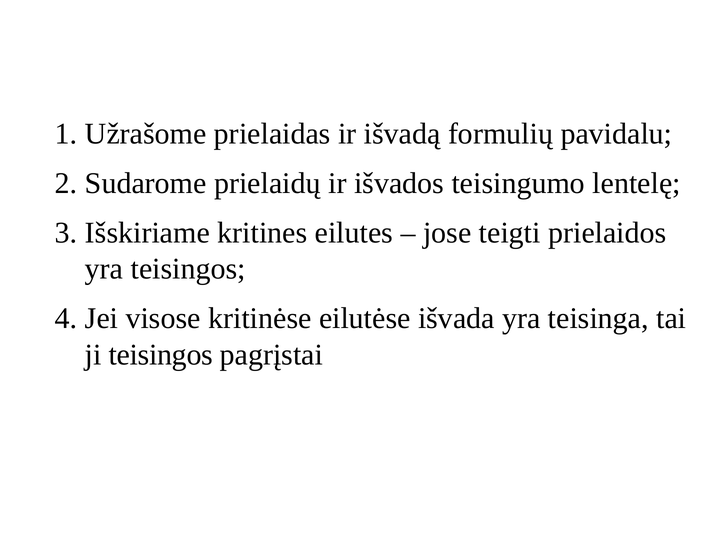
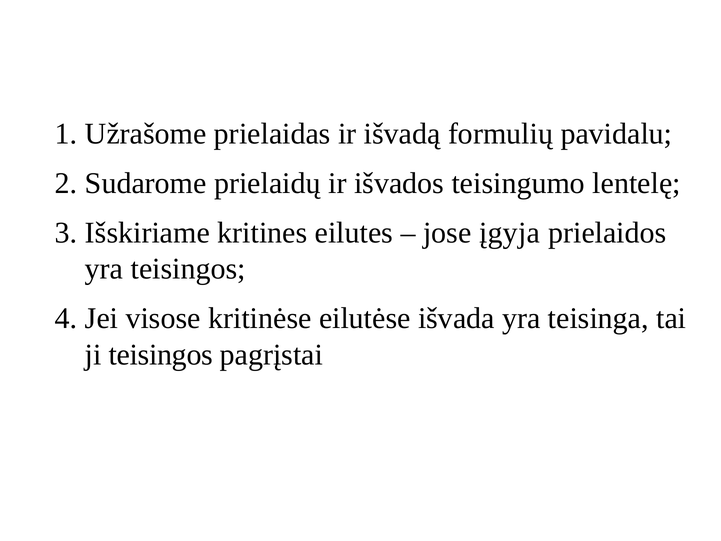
teigti: teigti -> įgyja
